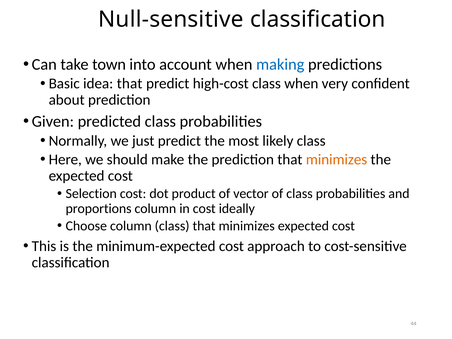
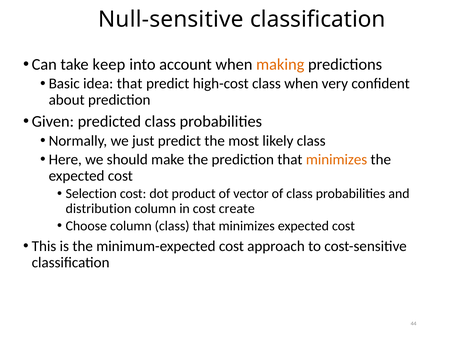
town: town -> keep
making colour: blue -> orange
proportions: proportions -> distribution
ideally: ideally -> create
